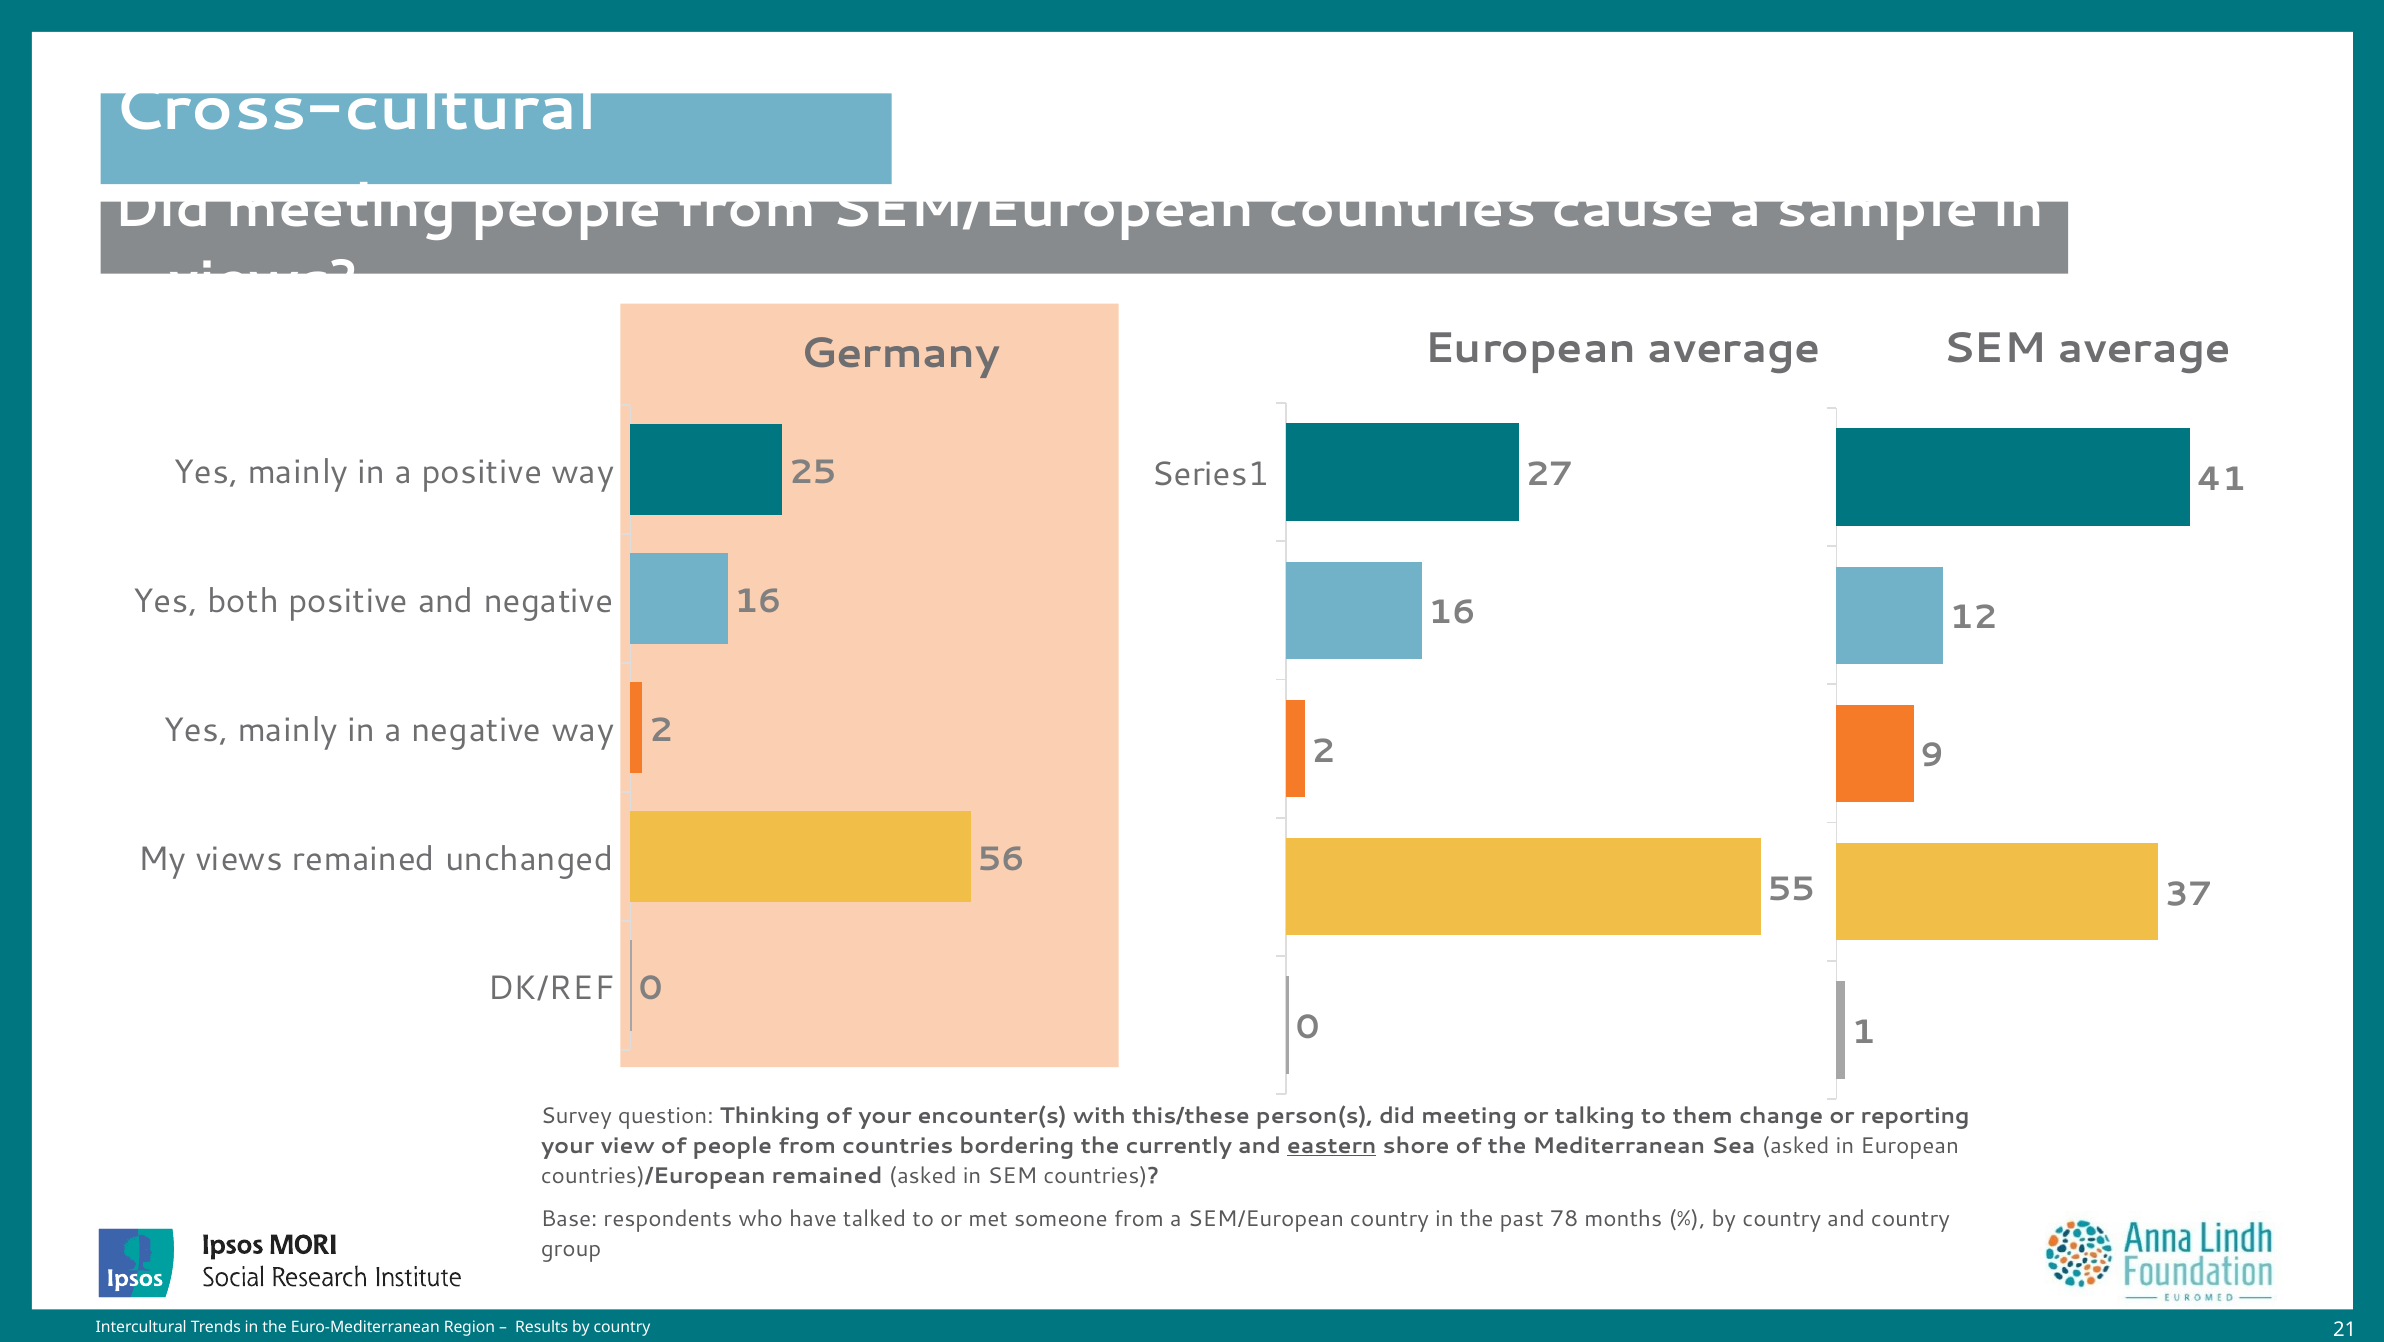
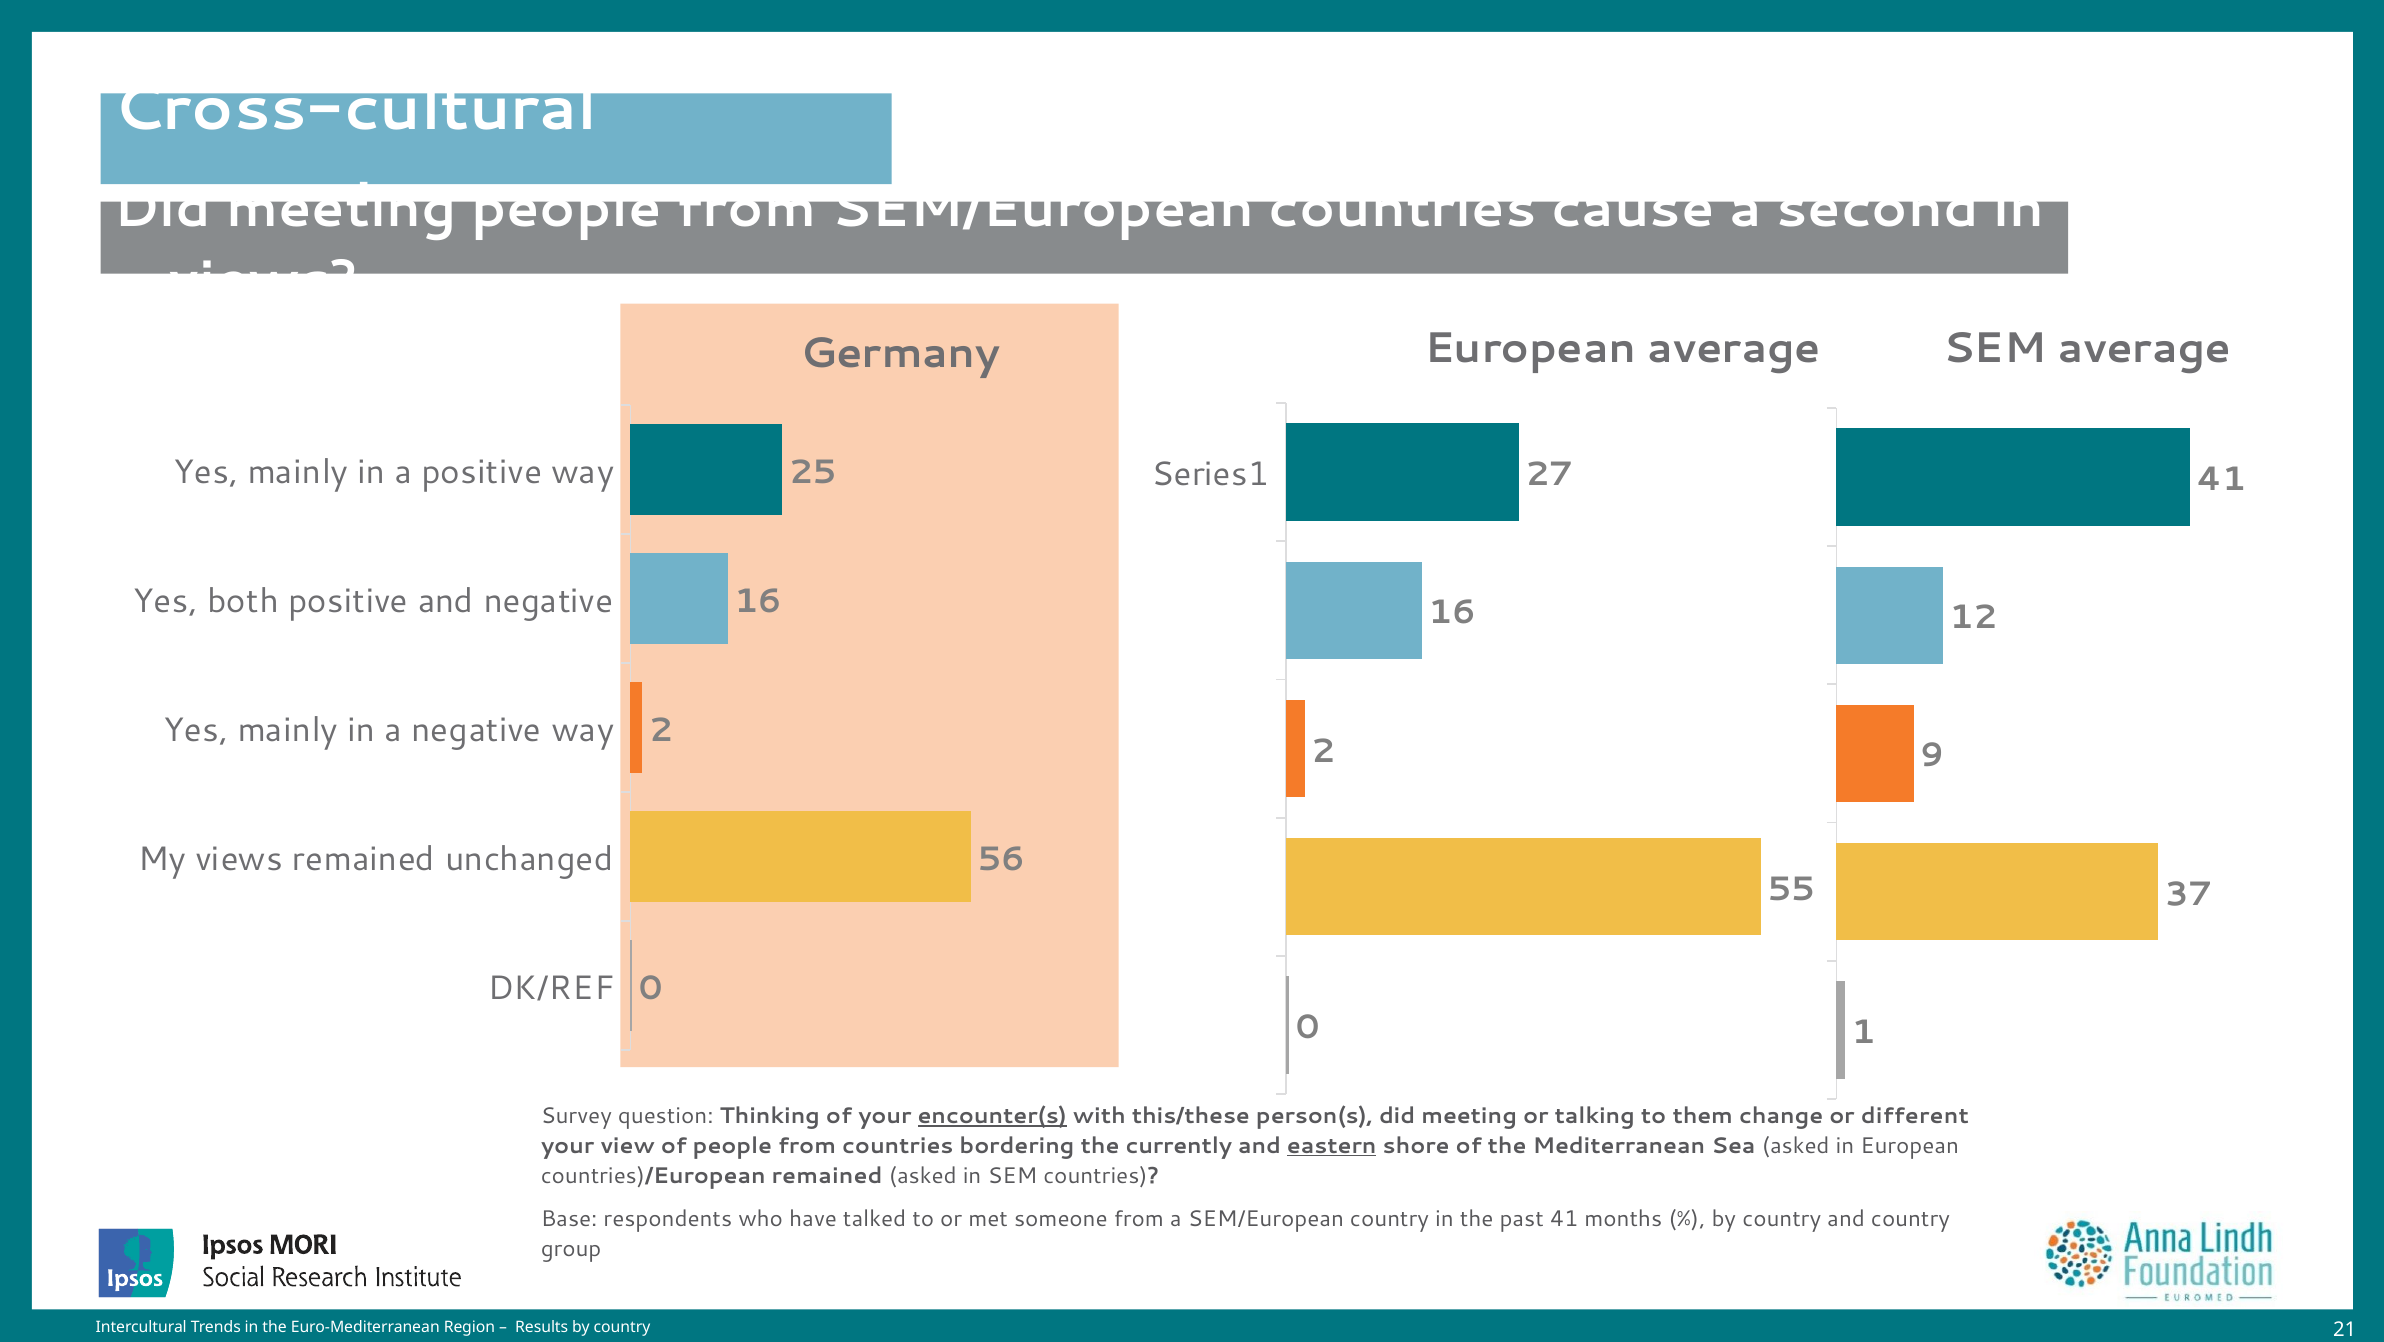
sample: sample -> second
encounter(s underline: none -> present
reporting: reporting -> different
past 78: 78 -> 41
